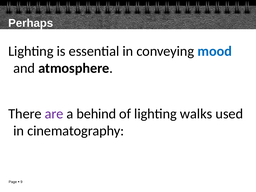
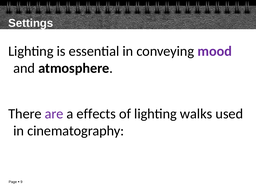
Perhaps: Perhaps -> Settings
mood colour: blue -> purple
behind: behind -> effects
